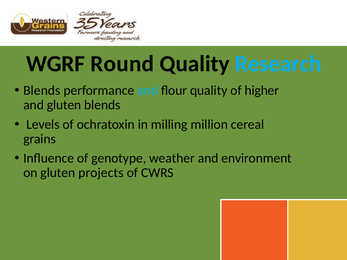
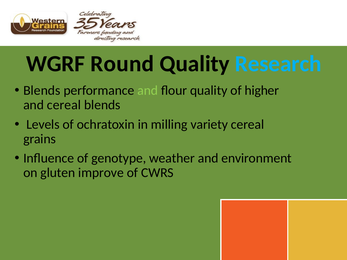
and at (148, 91) colour: light blue -> light green
and gluten: gluten -> cereal
million: million -> variety
projects: projects -> improve
